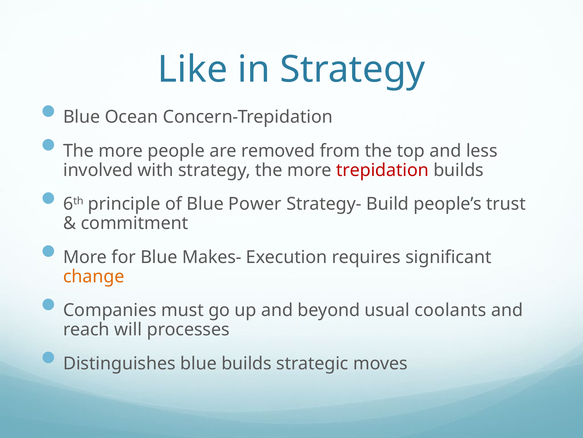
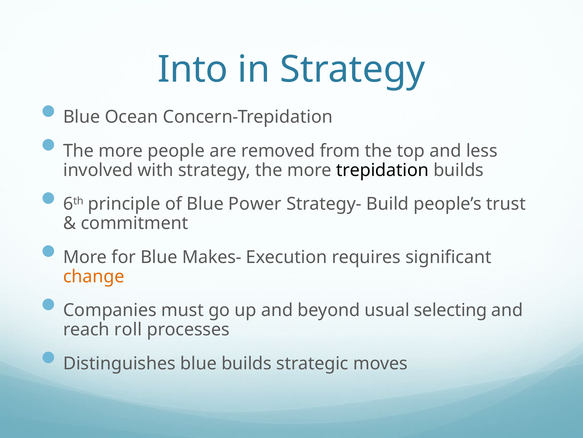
Like: Like -> Into
trepidation colour: red -> black
coolants: coolants -> selecting
will: will -> roll
